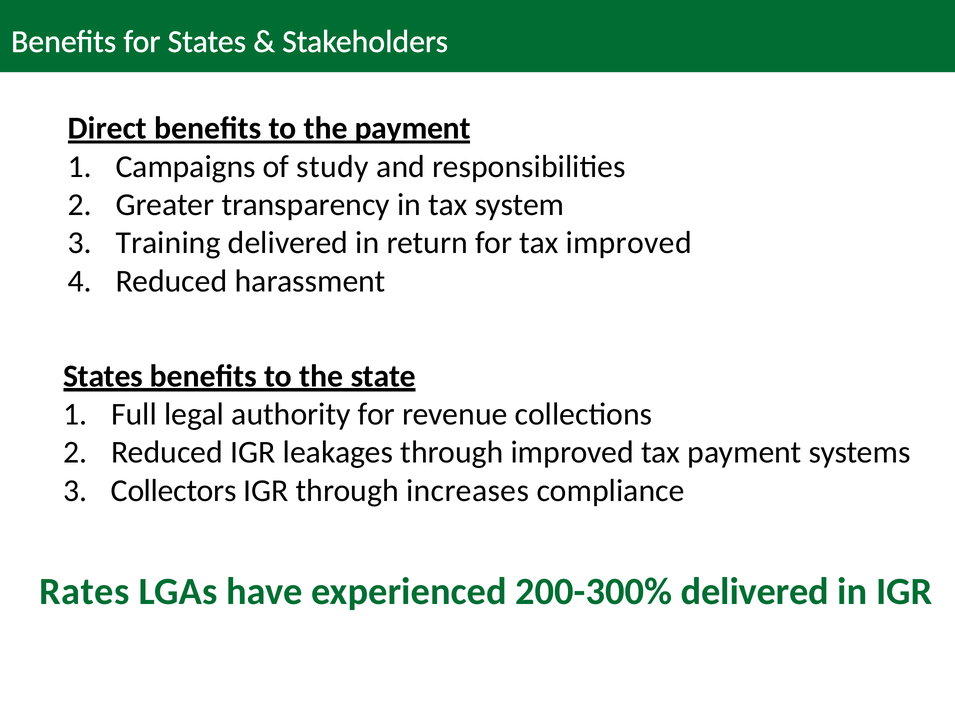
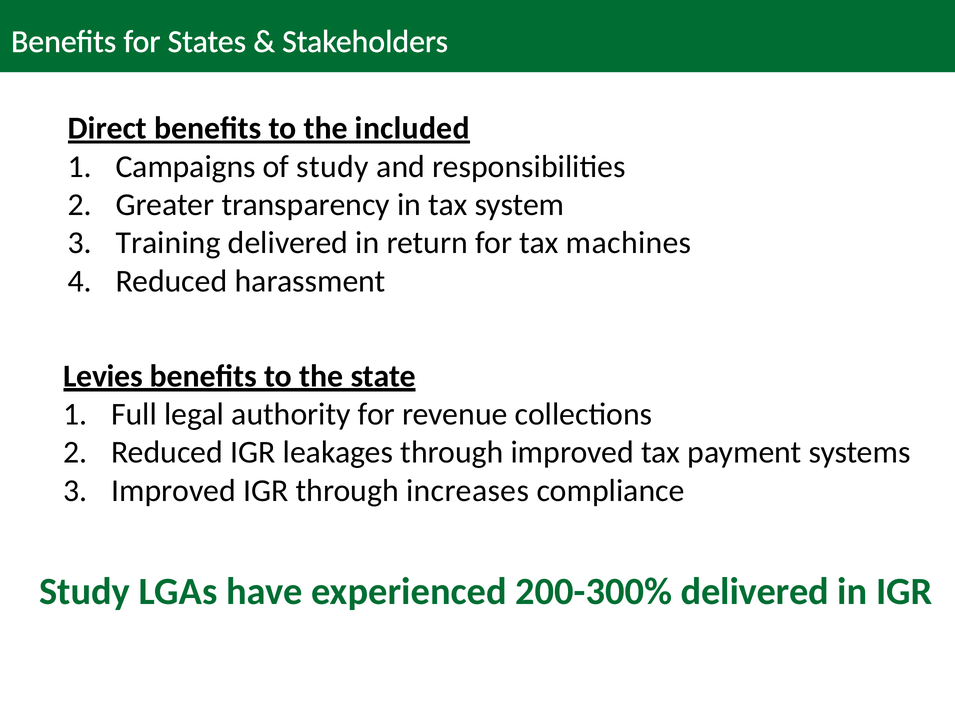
the payment: payment -> included
tax improved: improved -> machines
States at (103, 376): States -> Levies
Collectors at (174, 491): Collectors -> Improved
Rates at (84, 592): Rates -> Study
